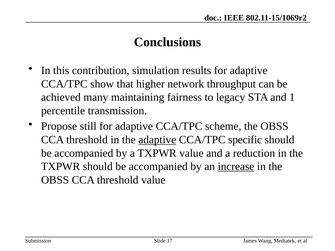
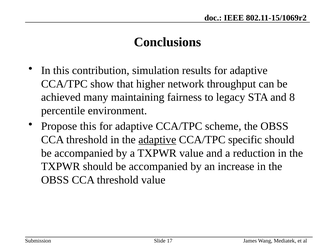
1: 1 -> 8
transmission: transmission -> environment
Propose still: still -> this
increase underline: present -> none
